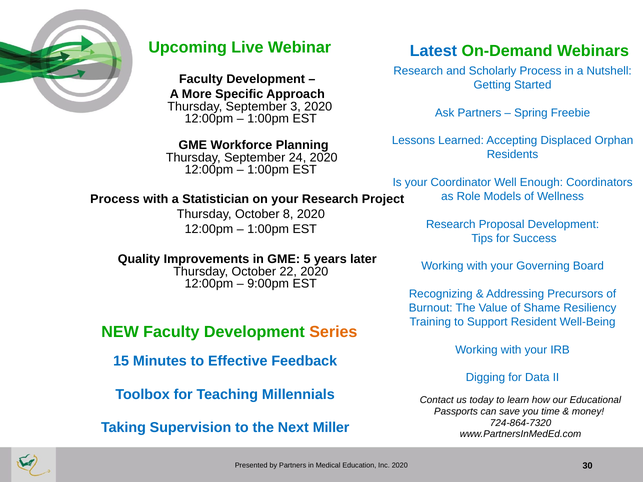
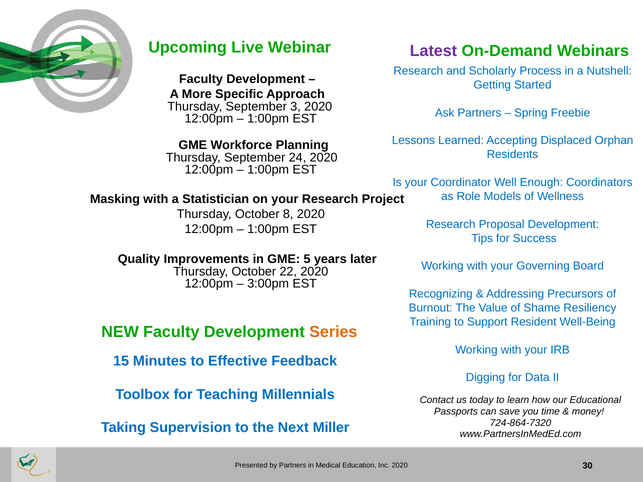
Latest colour: blue -> purple
Process at (115, 199): Process -> Masking
9:00pm: 9:00pm -> 3:00pm
